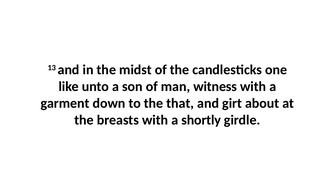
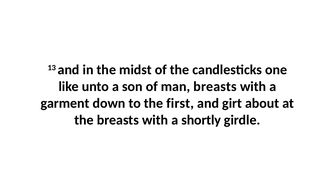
man witness: witness -> breasts
that: that -> first
